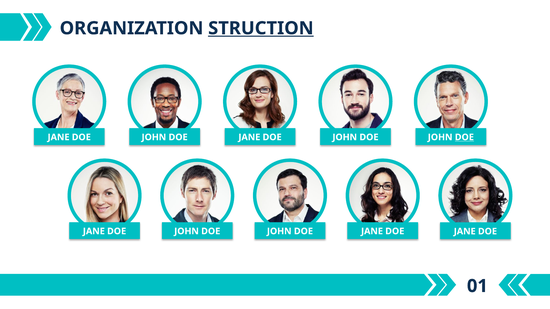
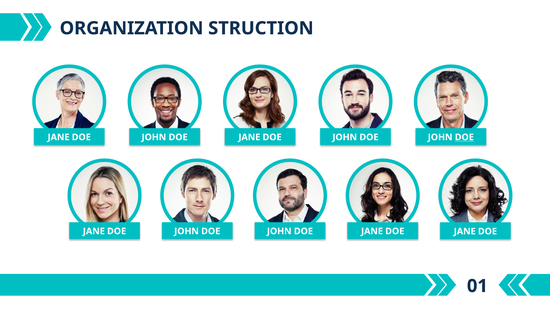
STRUCTION underline: present -> none
